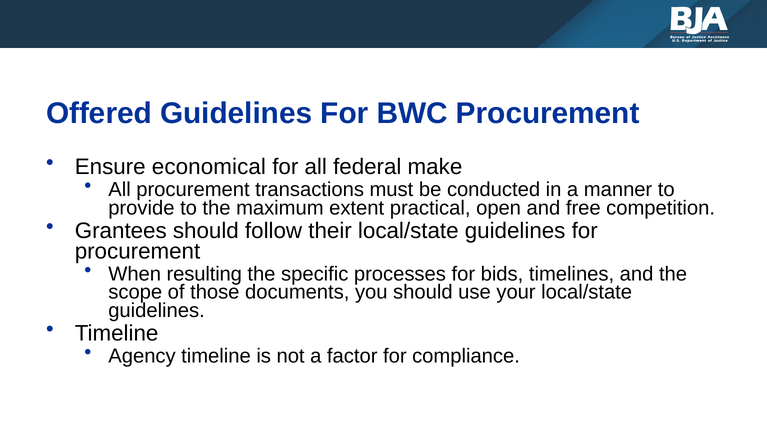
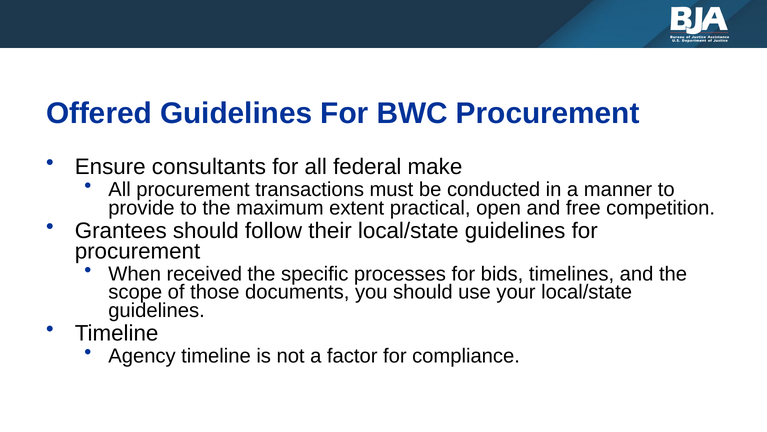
economical: economical -> consultants
resulting: resulting -> received
